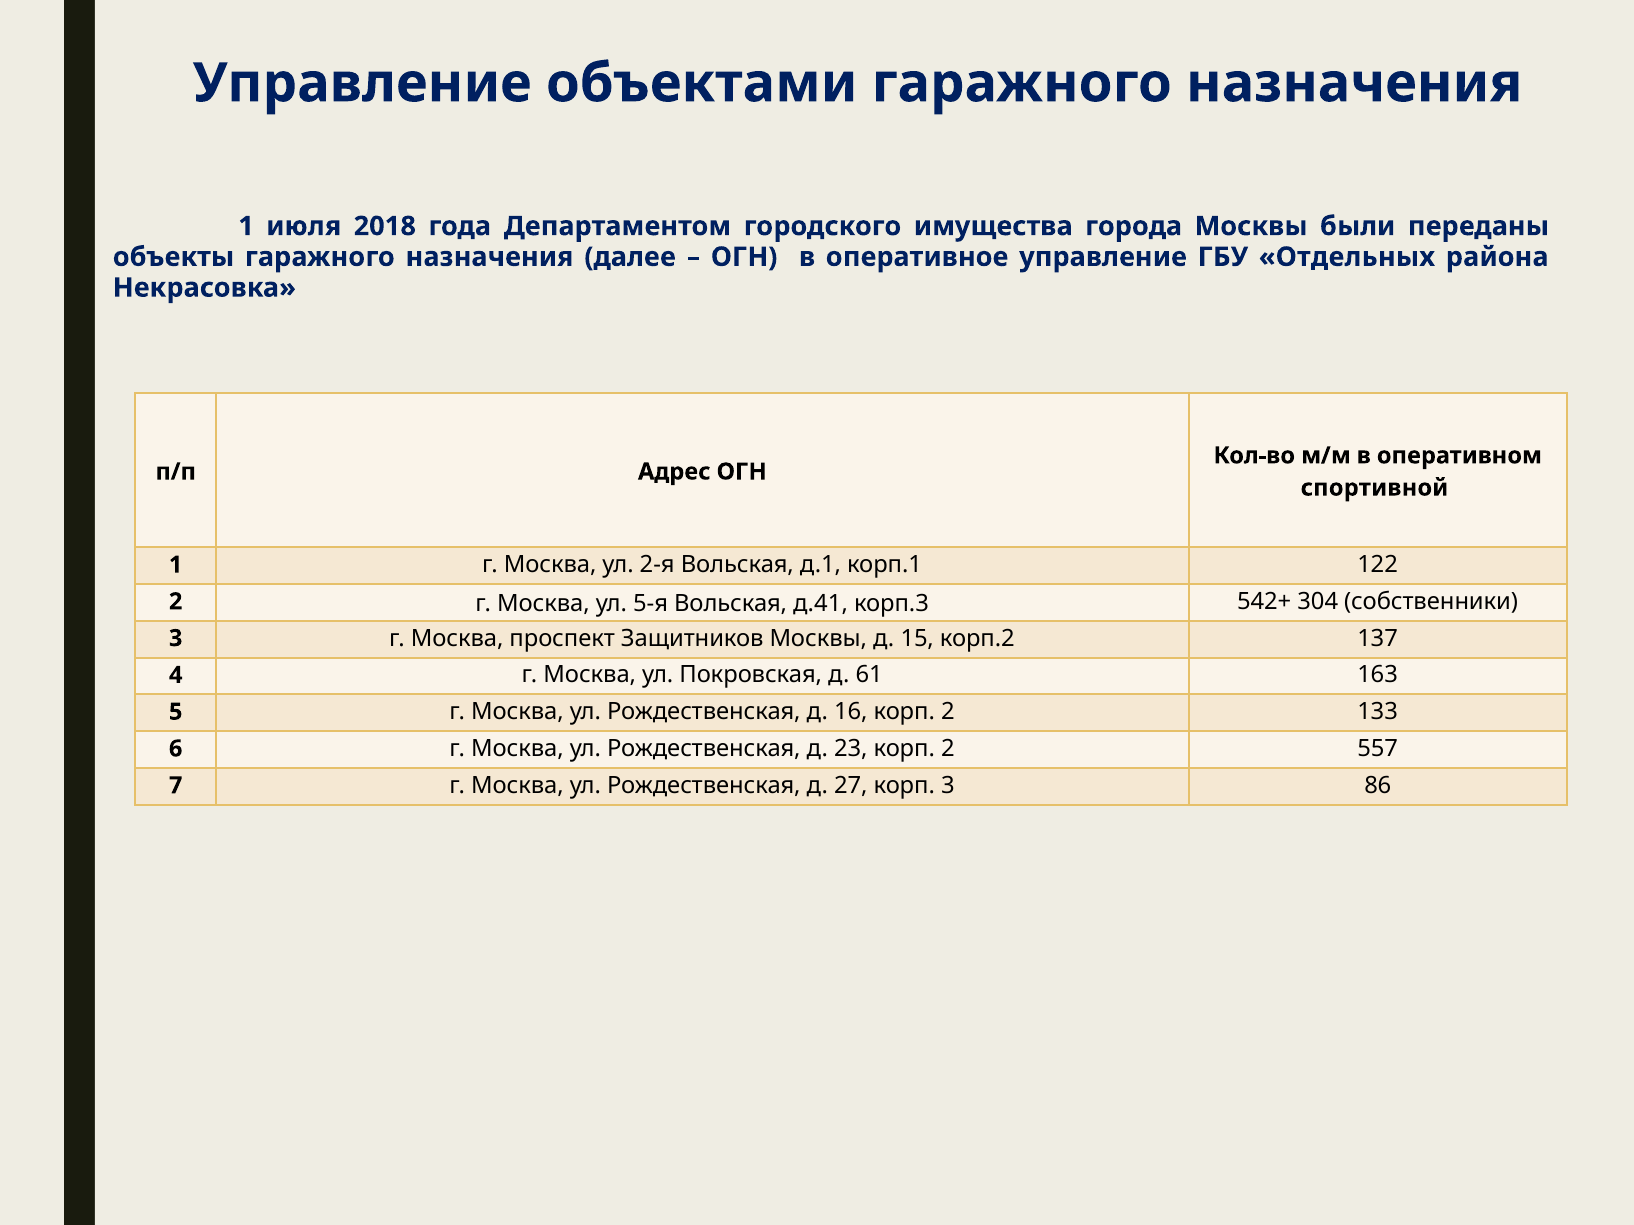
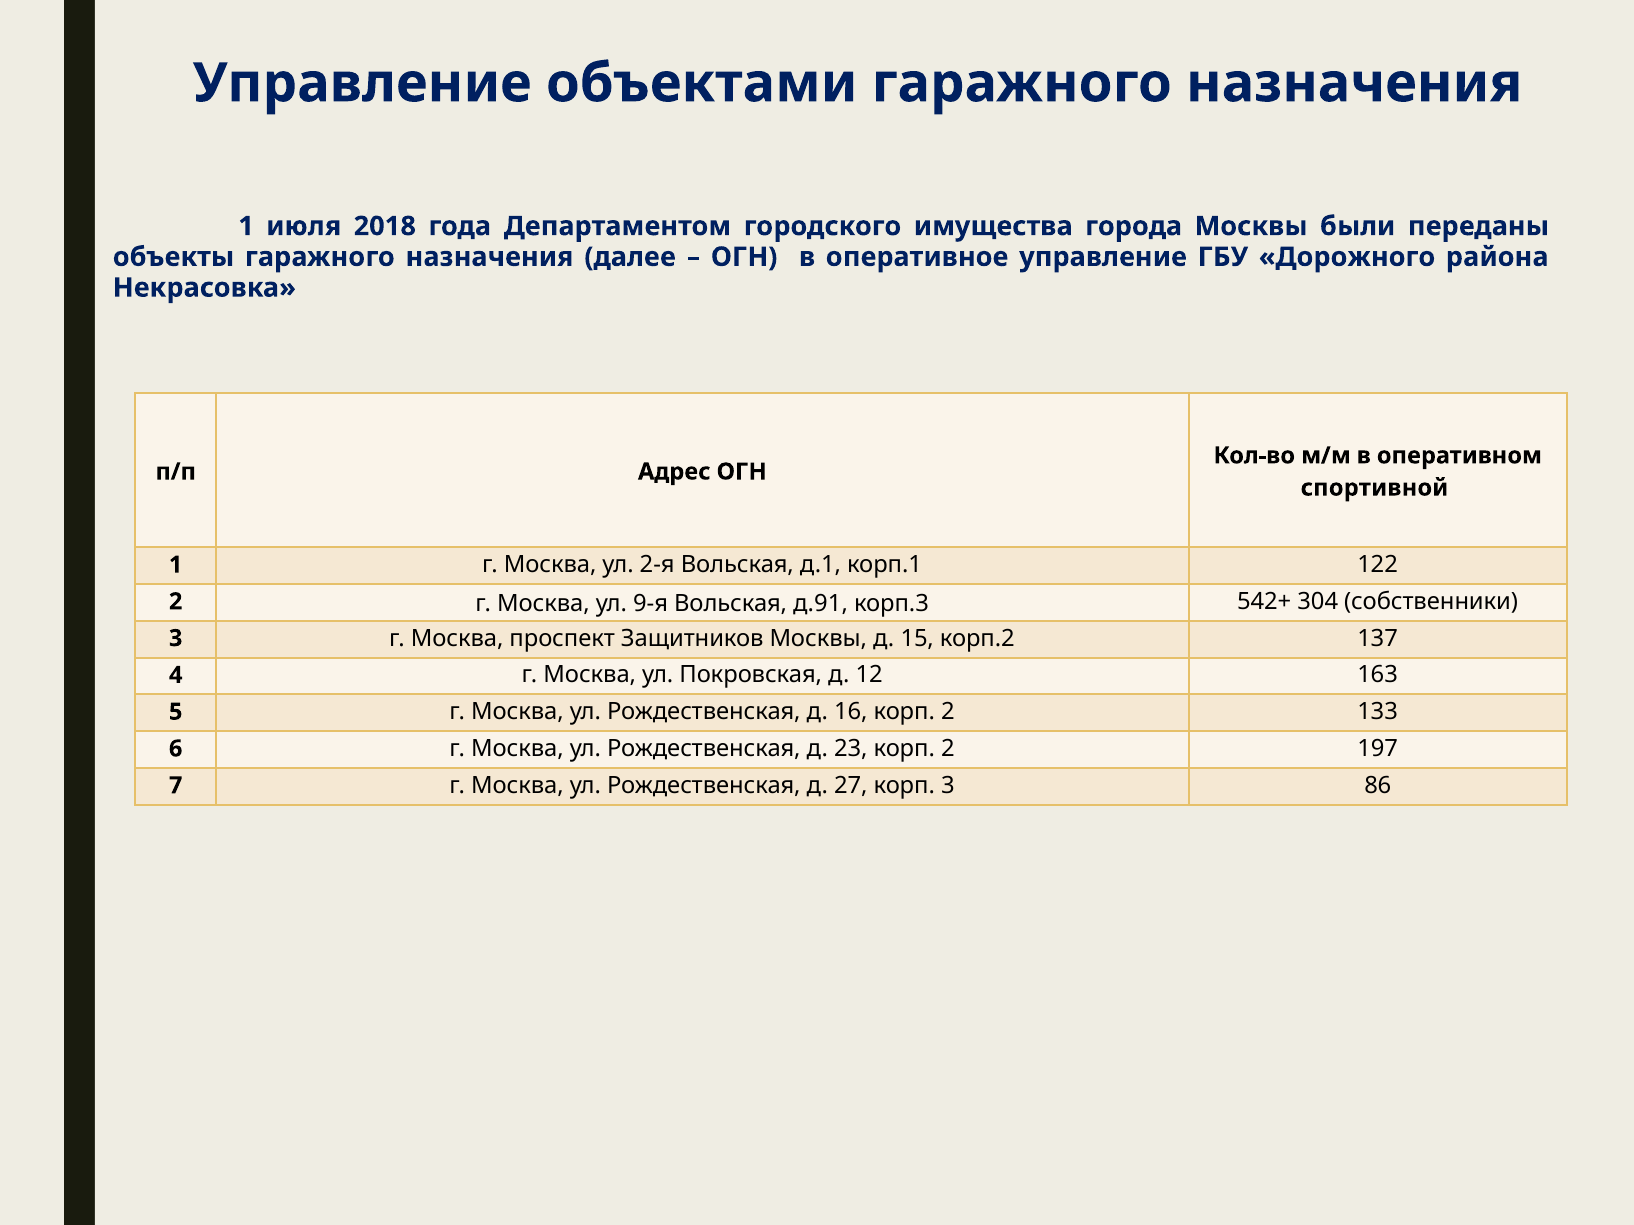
Отдельных: Отдельных -> Дорожного
5-я: 5-я -> 9-я
д.41: д.41 -> д.91
61: 61 -> 12
557: 557 -> 197
